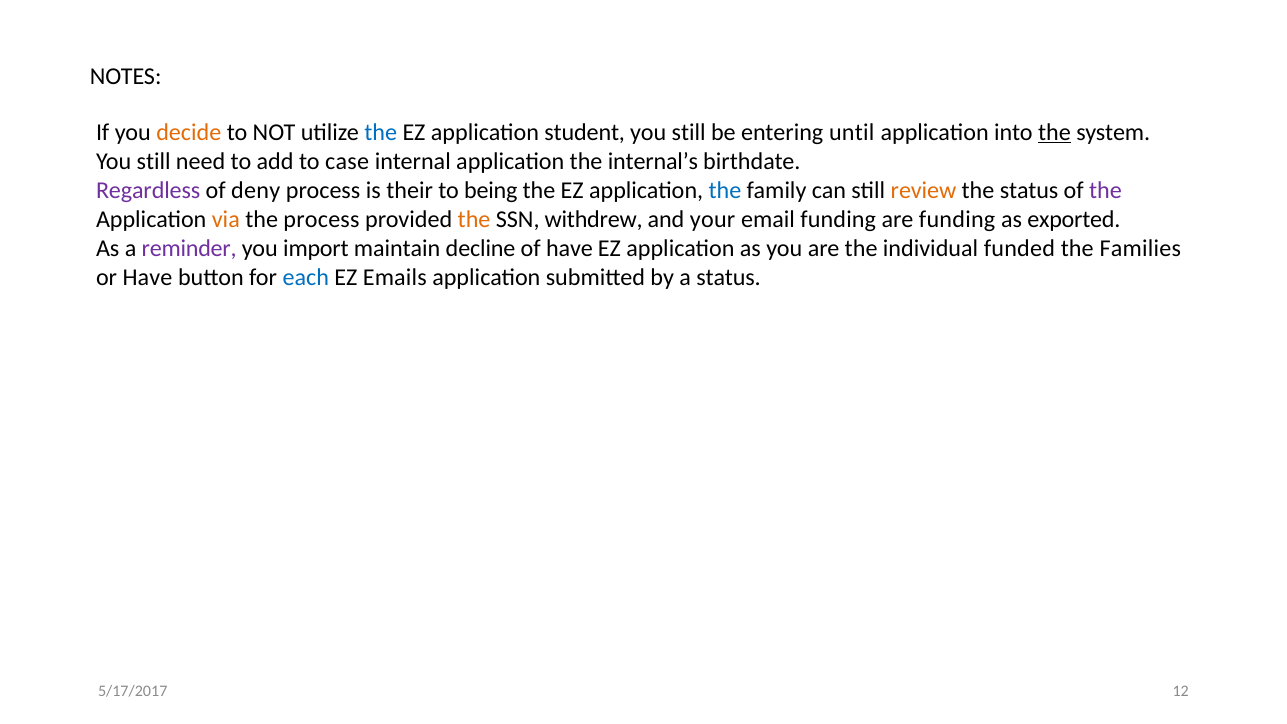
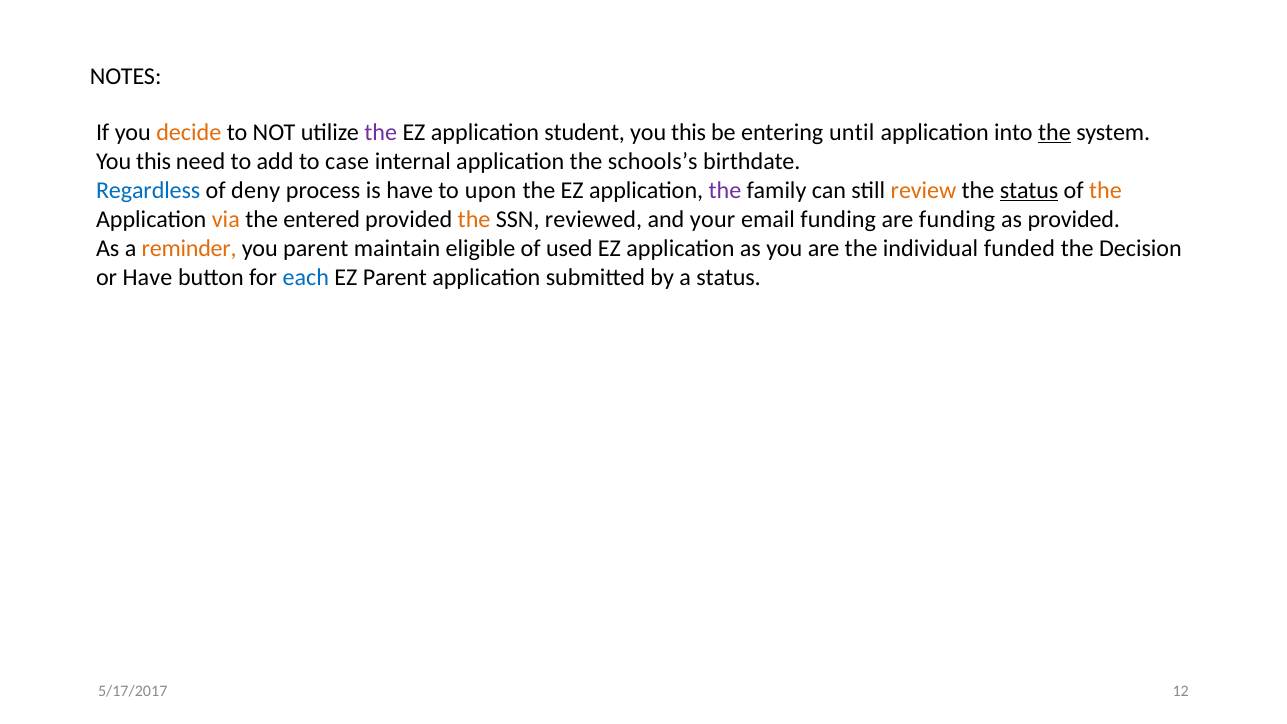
the at (381, 132) colour: blue -> purple
still at (689, 132): still -> this
still at (154, 161): still -> this
internal’s: internal’s -> schools’s
Regardless colour: purple -> blue
is their: their -> have
being: being -> upon
the at (725, 190) colour: blue -> purple
status at (1029, 190) underline: none -> present
the at (1106, 190) colour: purple -> orange
the process: process -> entered
withdrew: withdrew -> reviewed
as exported: exported -> provided
reminder colour: purple -> orange
you import: import -> parent
decline: decline -> eligible
of have: have -> used
Families: Families -> Decision
EZ Emails: Emails -> Parent
